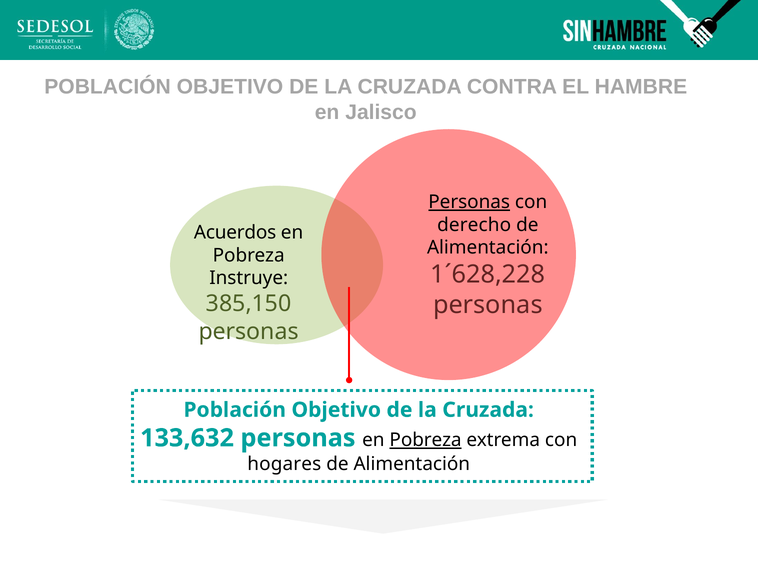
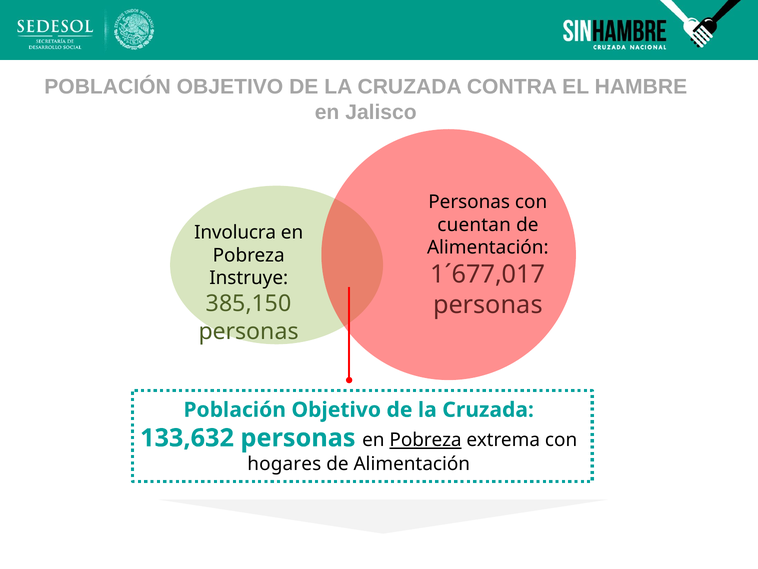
Personas at (469, 202) underline: present -> none
derecho: derecho -> cuentan
Acuerdos: Acuerdos -> Involucra
1´628,228: 1´628,228 -> 1´677,017
